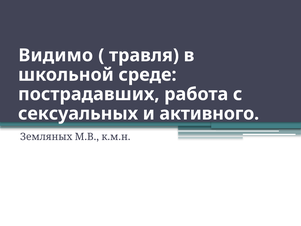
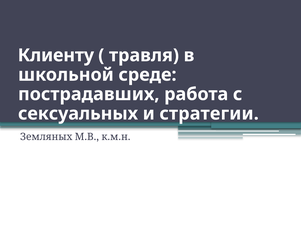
Видимо: Видимо -> Клиенту
активного: активного -> стратегии
